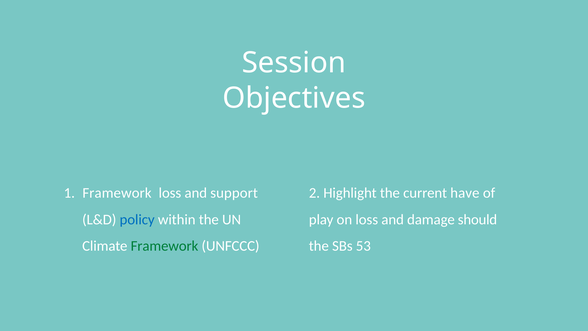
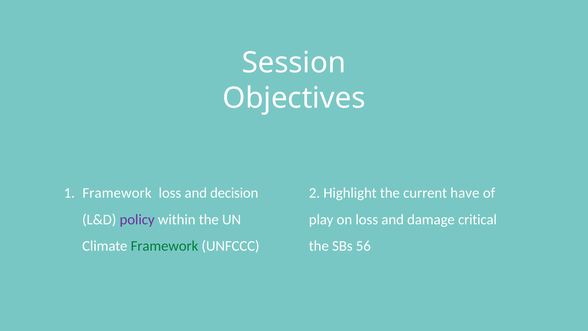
support: support -> decision
policy colour: blue -> purple
should: should -> critical
53: 53 -> 56
